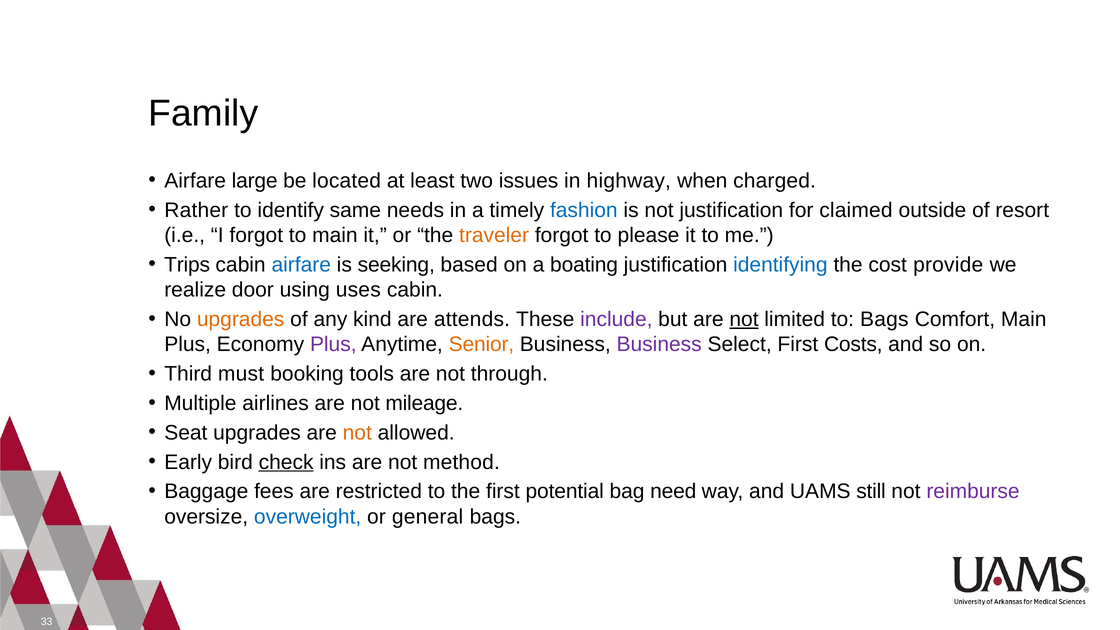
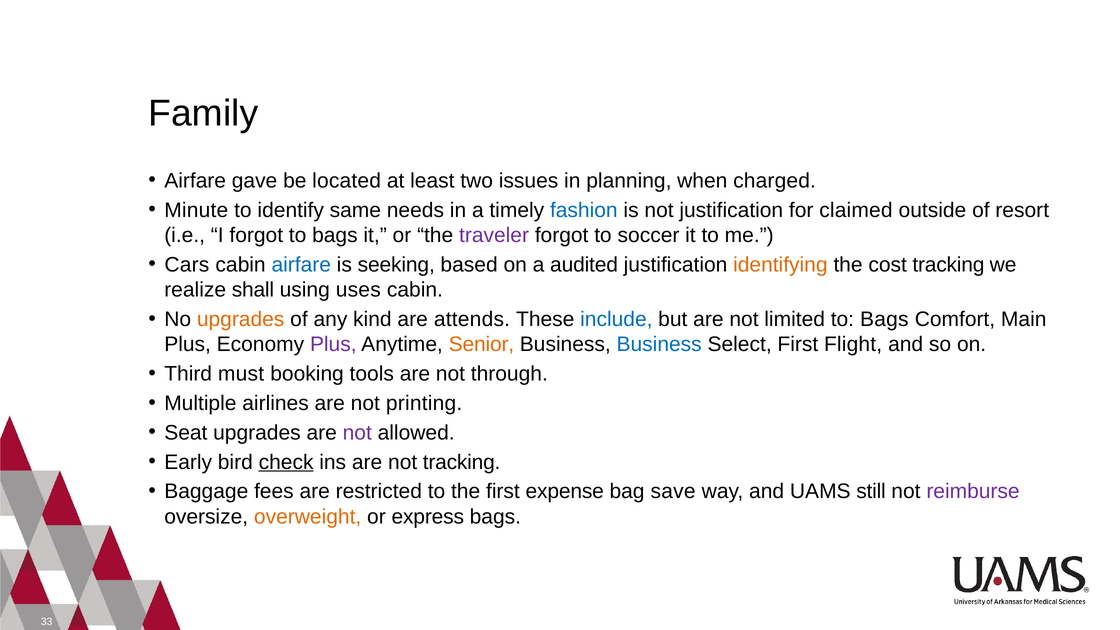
large: large -> gave
highway: highway -> planning
Rather: Rather -> Minute
forgot to main: main -> bags
traveler colour: orange -> purple
please: please -> soccer
Trips: Trips -> Cars
boating: boating -> audited
identifying colour: blue -> orange
cost provide: provide -> tracking
door: door -> shall
include colour: purple -> blue
not at (744, 319) underline: present -> none
Business at (659, 344) colour: purple -> blue
Costs: Costs -> Flight
mileage: mileage -> printing
not at (357, 433) colour: orange -> purple
not method: method -> tracking
potential: potential -> expense
need: need -> save
overweight colour: blue -> orange
general: general -> express
